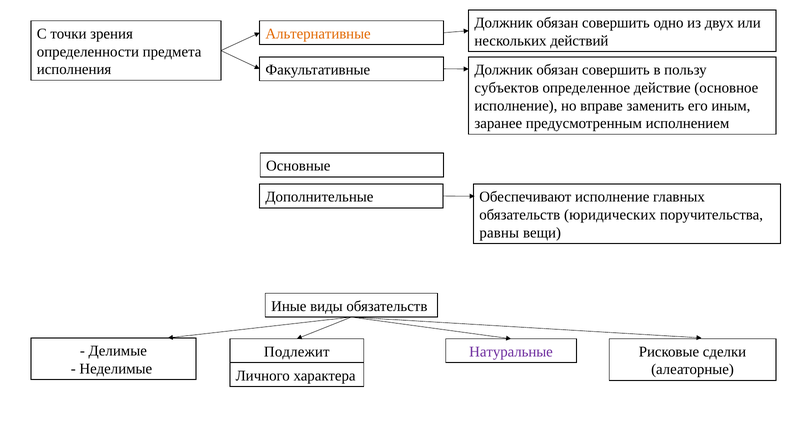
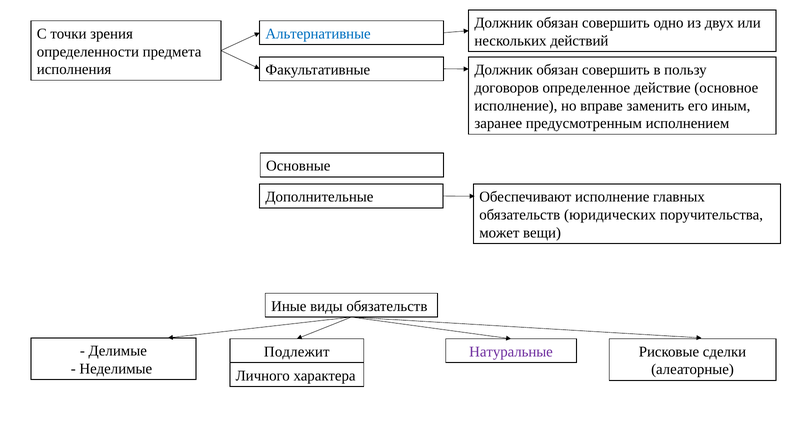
Альтернативные colour: orange -> blue
субъектов: субъектов -> договоров
равны: равны -> может
